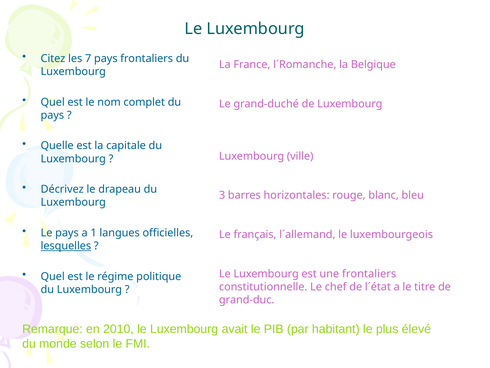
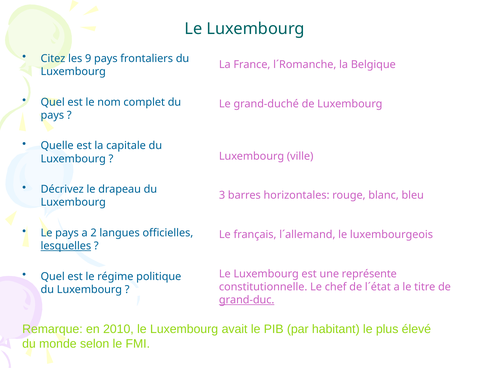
7: 7 -> 9
1: 1 -> 2
une frontaliers: frontaliers -> représente
grand-duc underline: none -> present
